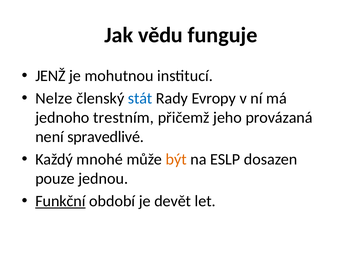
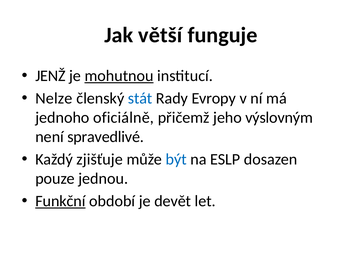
vědu: vědu -> větší
mohutnou underline: none -> present
trestním: trestním -> oficiálně
provázaná: provázaná -> výslovným
mnohé: mnohé -> zjišťuje
být colour: orange -> blue
